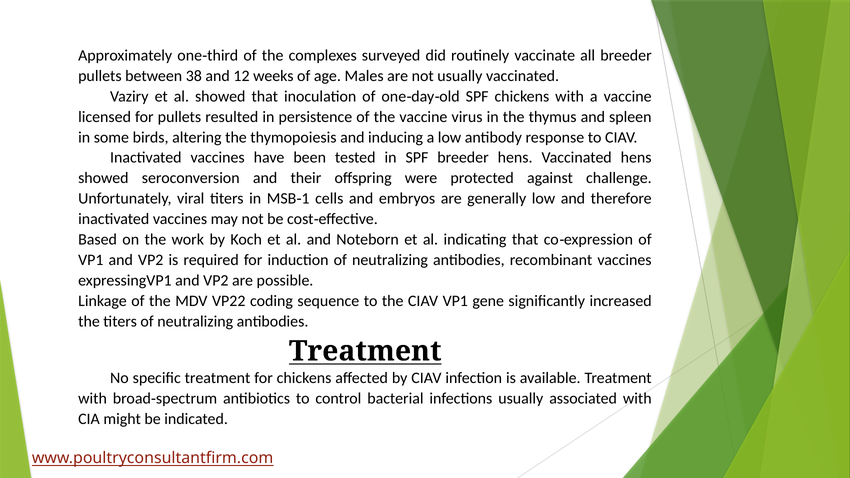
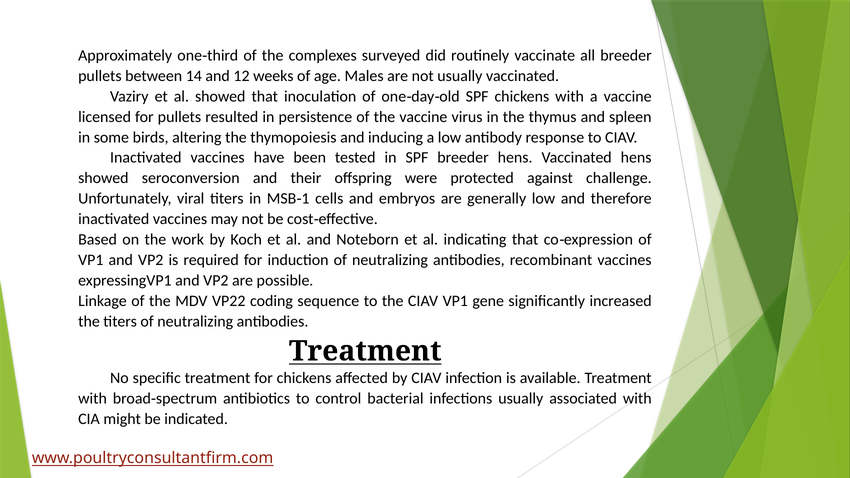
38: 38 -> 14
